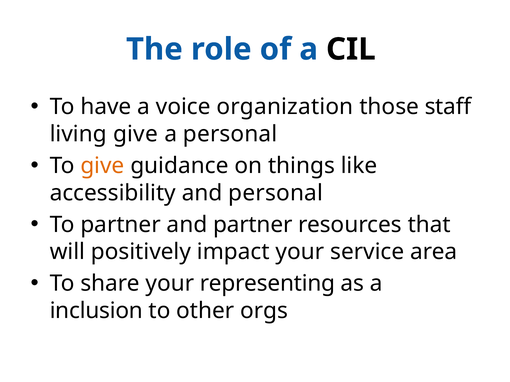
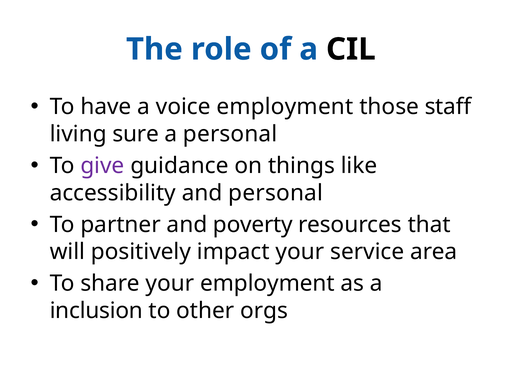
voice organization: organization -> employment
living give: give -> sure
give at (102, 166) colour: orange -> purple
and partner: partner -> poverty
your representing: representing -> employment
